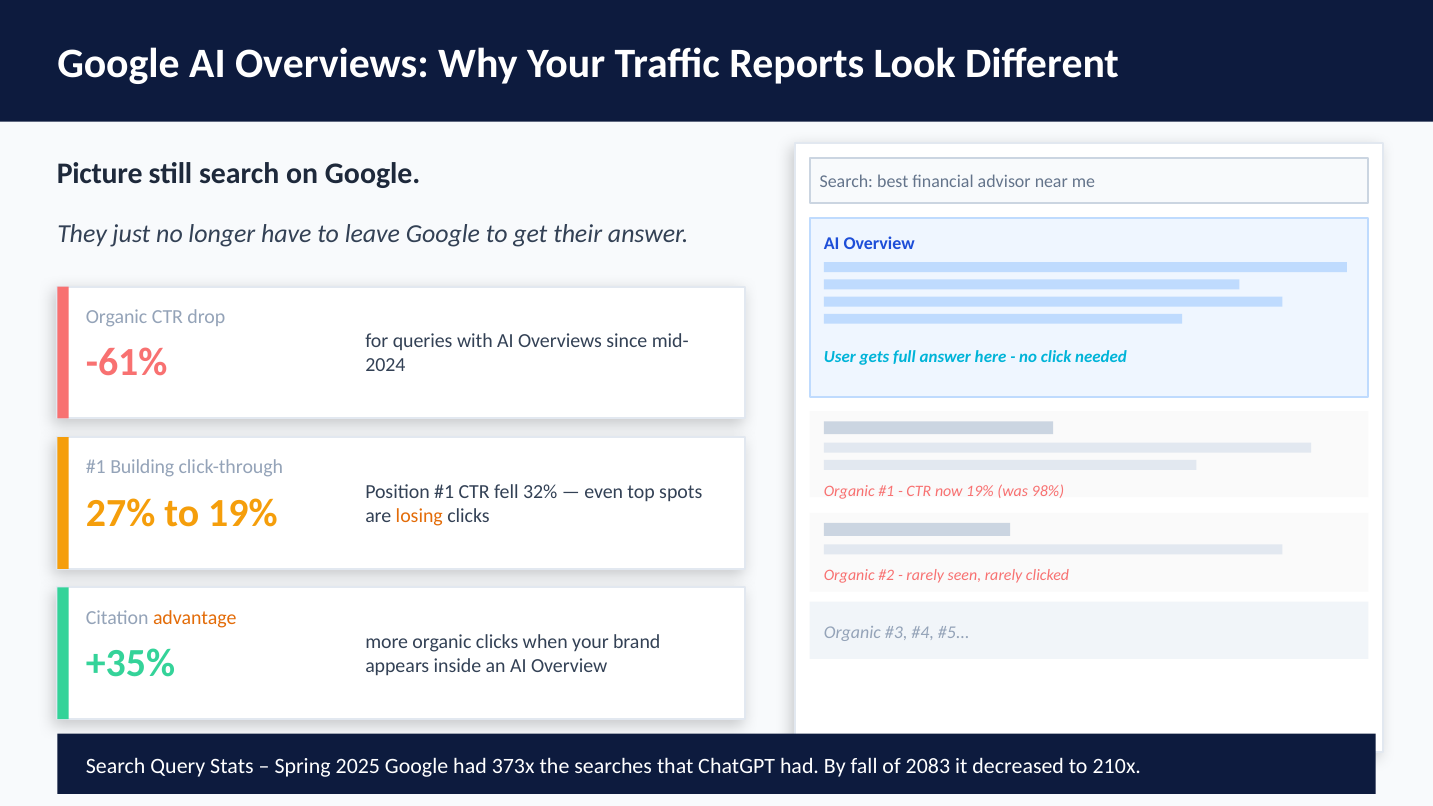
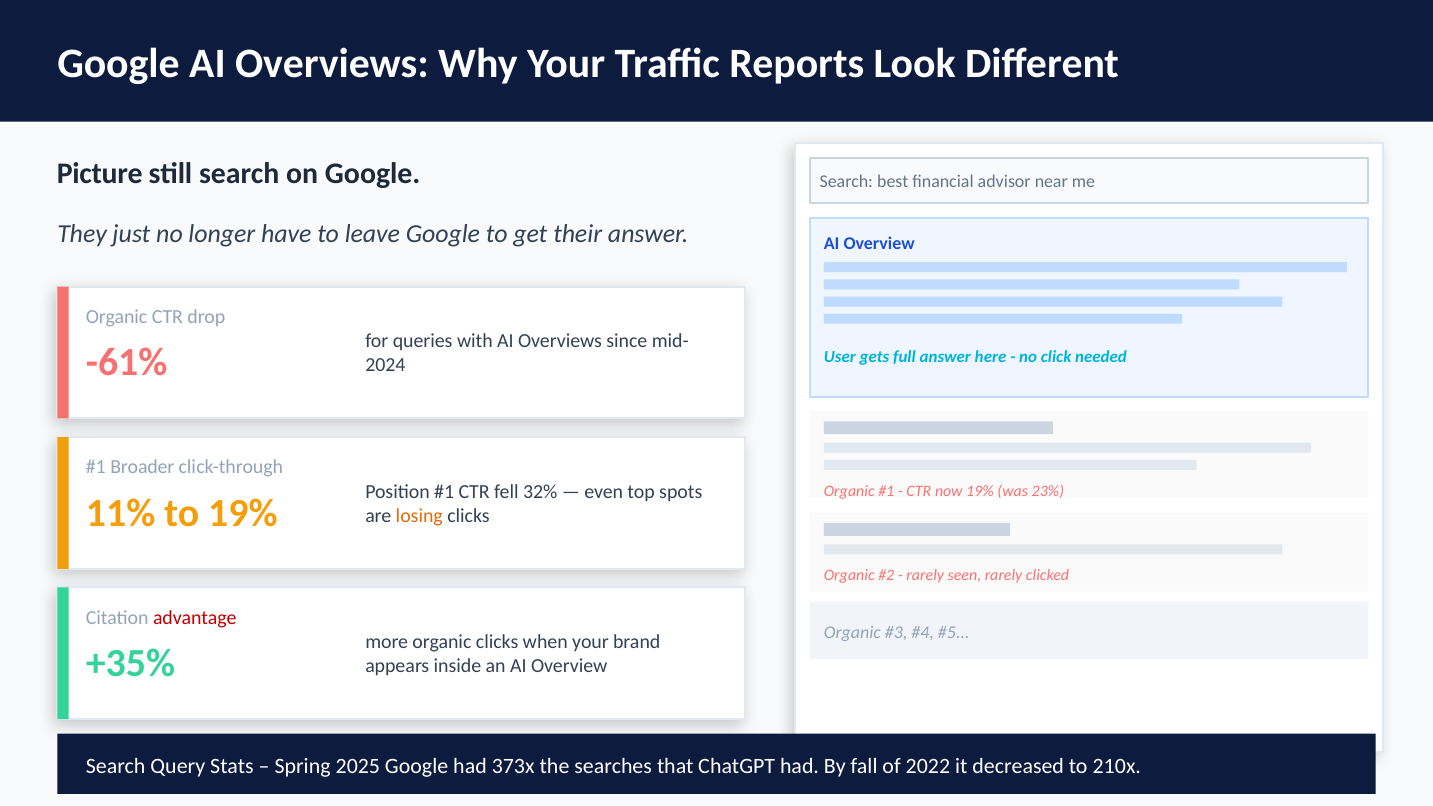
Building: Building -> Broader
98%: 98% -> 23%
27%: 27% -> 11%
advantage colour: orange -> red
2083: 2083 -> 2022
